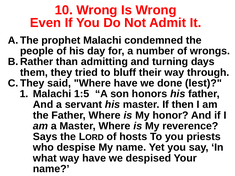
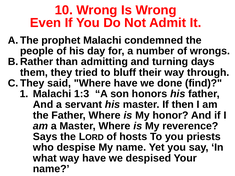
lest: lest -> find
1:5: 1:5 -> 1:3
